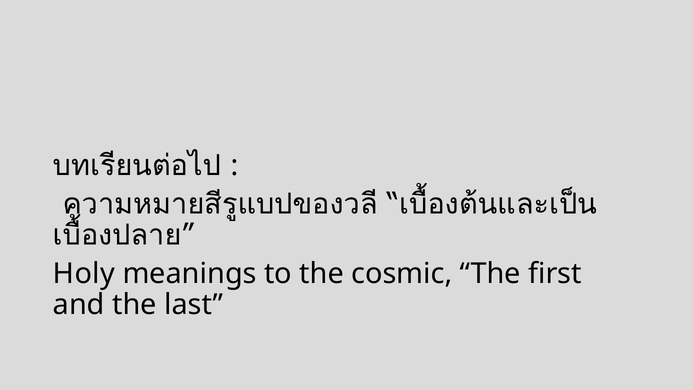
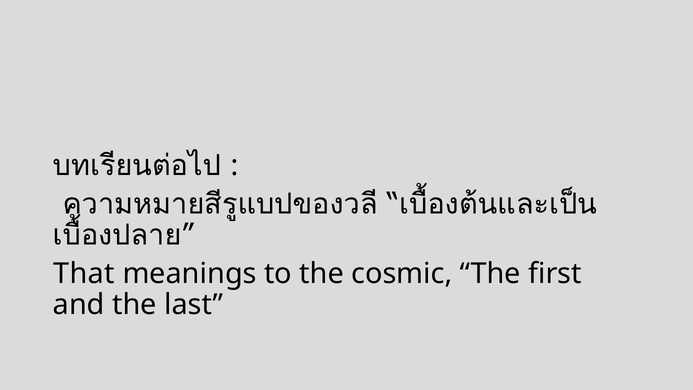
Holy: Holy -> That
